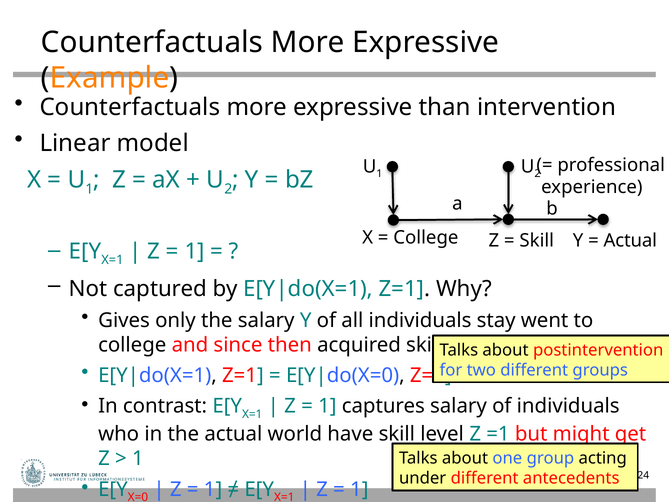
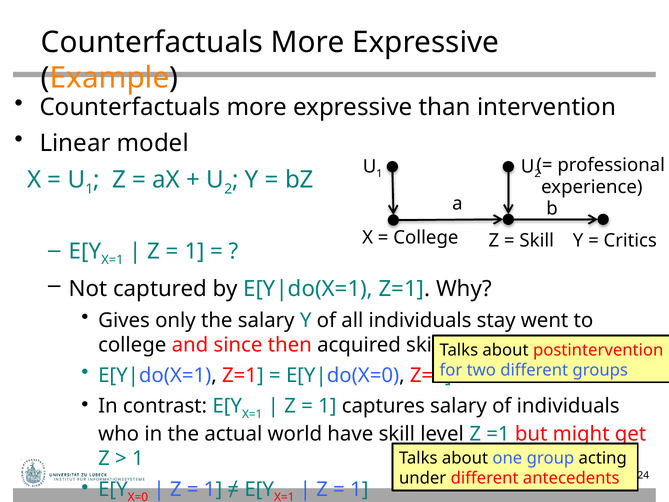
Actual at (630, 240): Actual -> Critics
